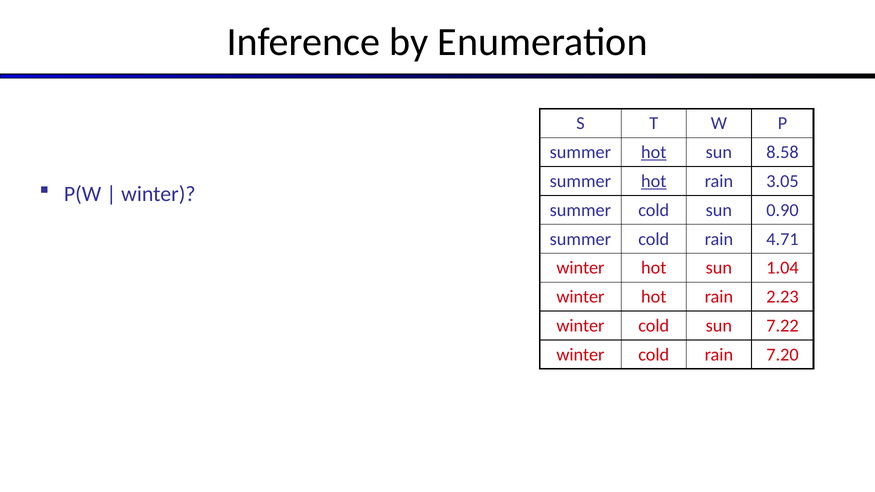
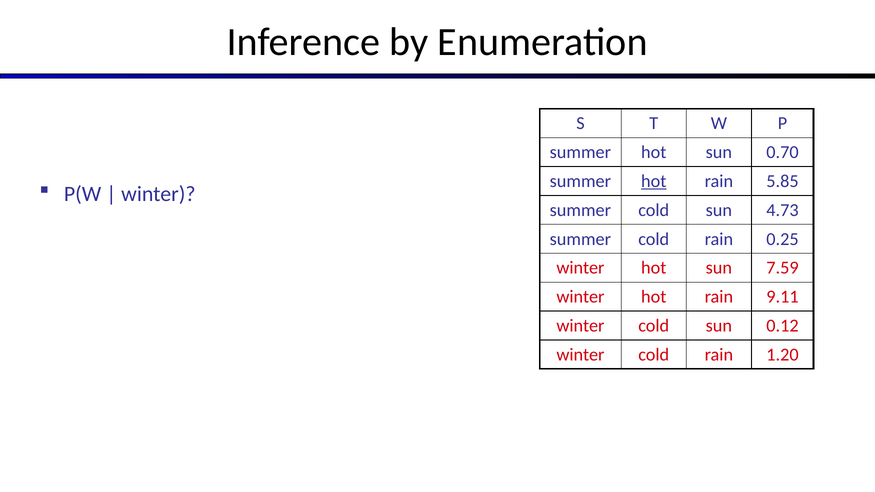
hot at (654, 152) underline: present -> none
8.58: 8.58 -> 0.70
3.05: 3.05 -> 5.85
0.90: 0.90 -> 4.73
4.71: 4.71 -> 0.25
1.04: 1.04 -> 7.59
2.23: 2.23 -> 9.11
7.22: 7.22 -> 0.12
7.20: 7.20 -> 1.20
